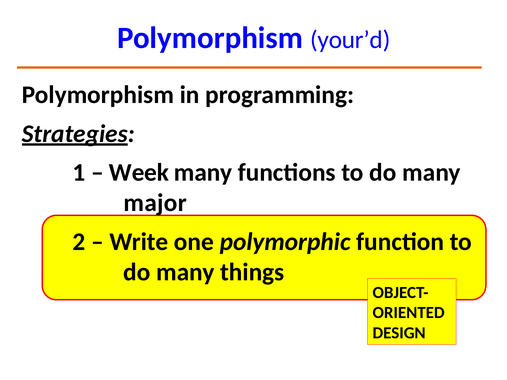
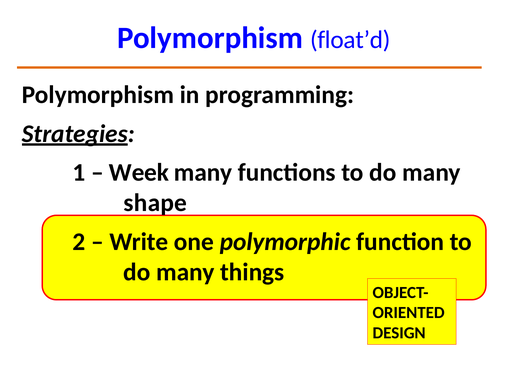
your’d: your’d -> float’d
major: major -> shape
